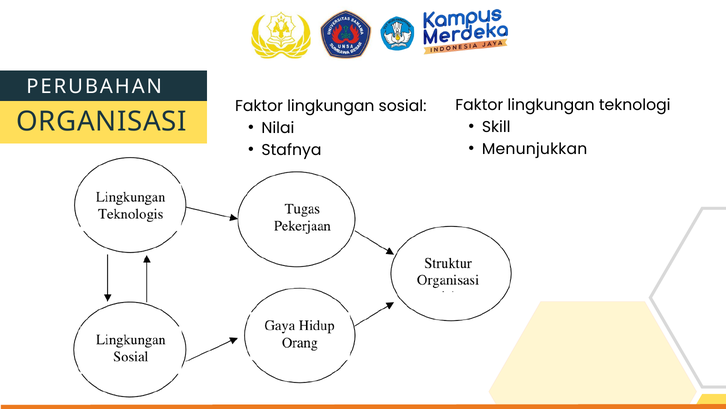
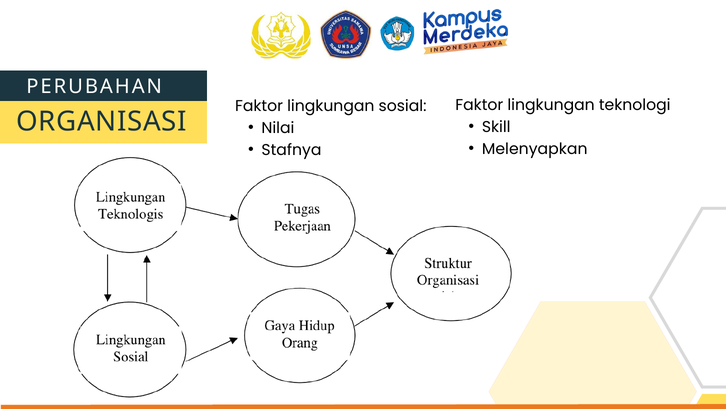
Menunjukkan: Menunjukkan -> Melenyapkan
